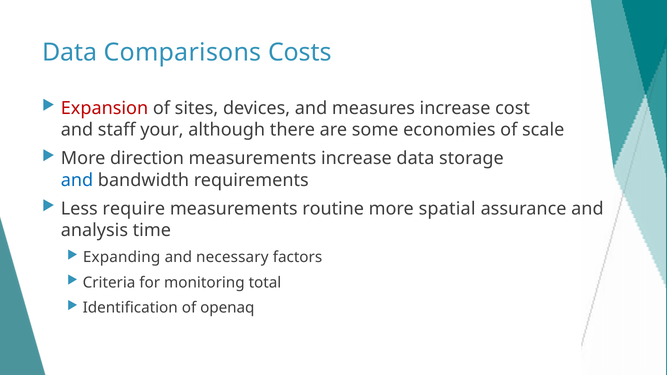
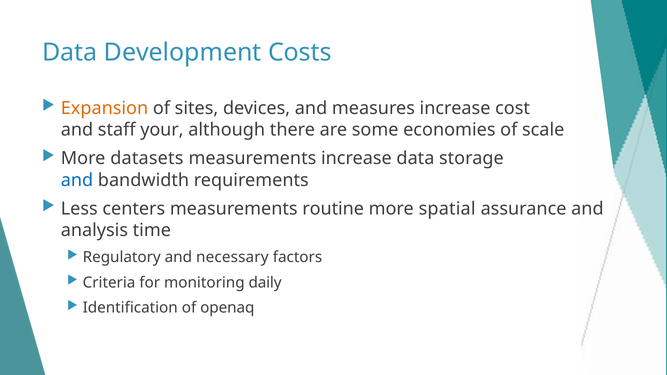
Comparisons: Comparisons -> Development
Expansion colour: red -> orange
direction: direction -> datasets
require: require -> centers
Expanding: Expanding -> Regulatory
total: total -> daily
